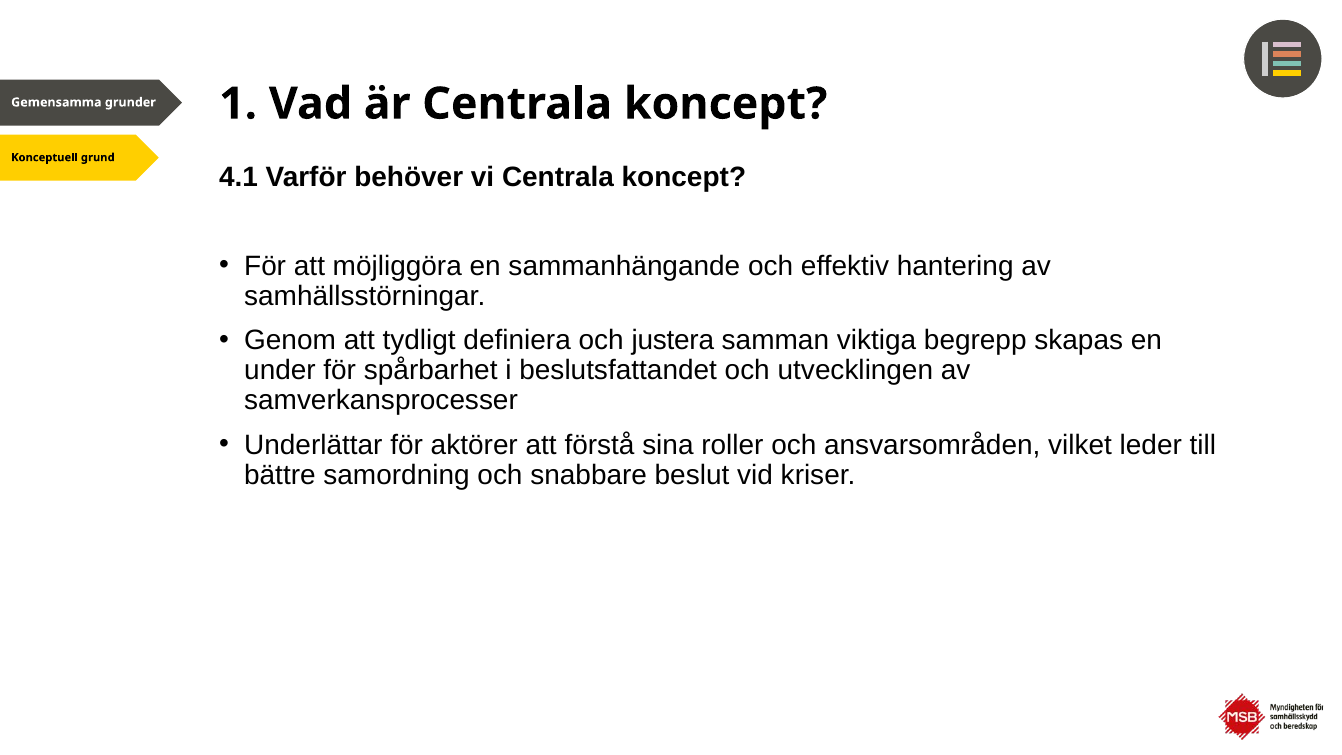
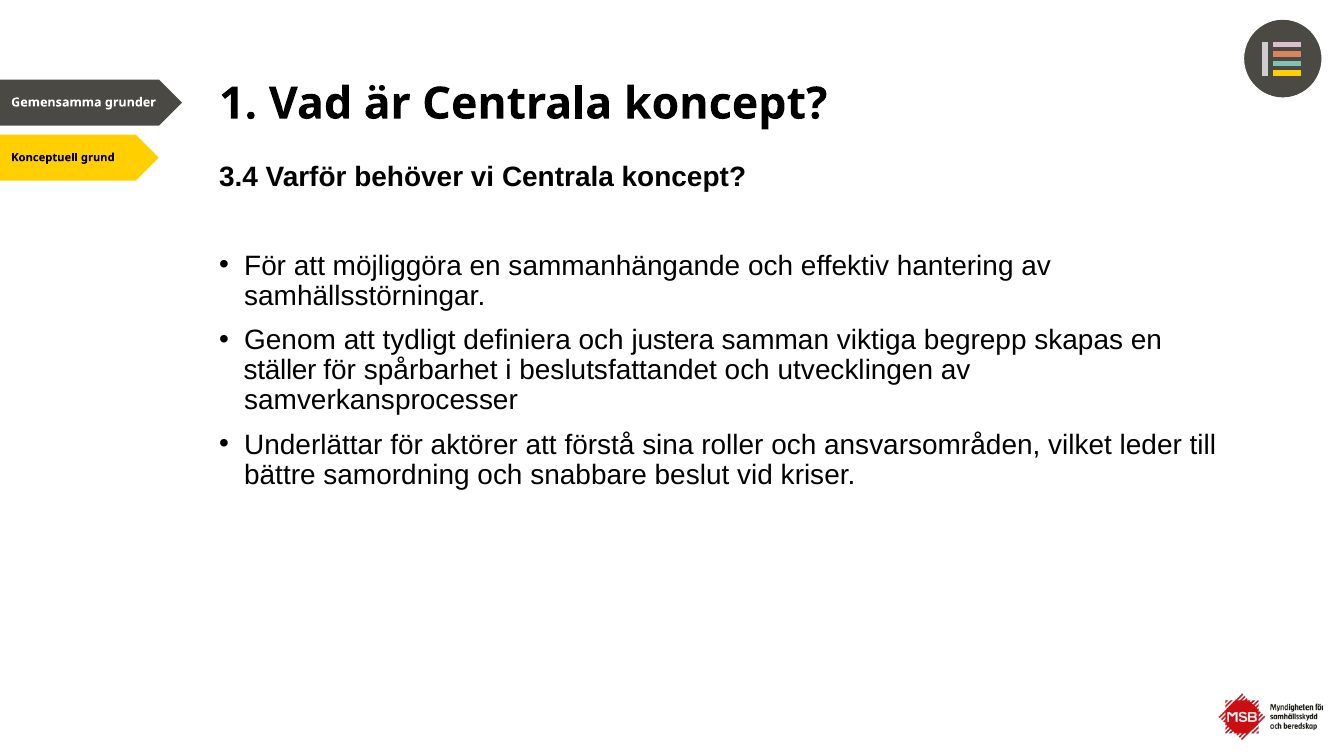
4.1: 4.1 -> 3.4
under: under -> ställer
